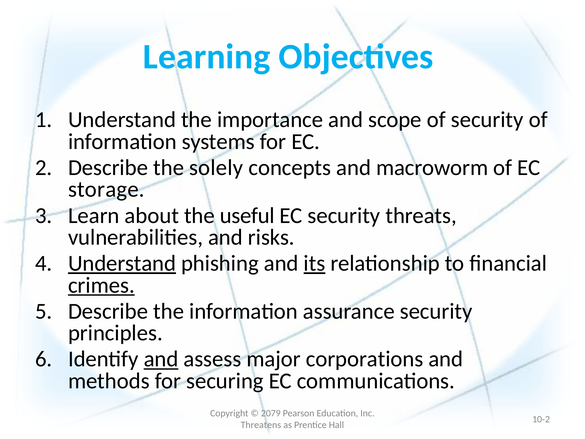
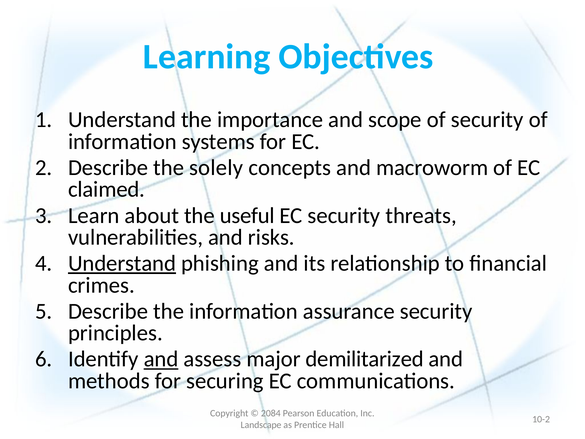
storage: storage -> claimed
its underline: present -> none
crimes underline: present -> none
corporations: corporations -> demilitarized
2079: 2079 -> 2084
Threatens: Threatens -> Landscape
